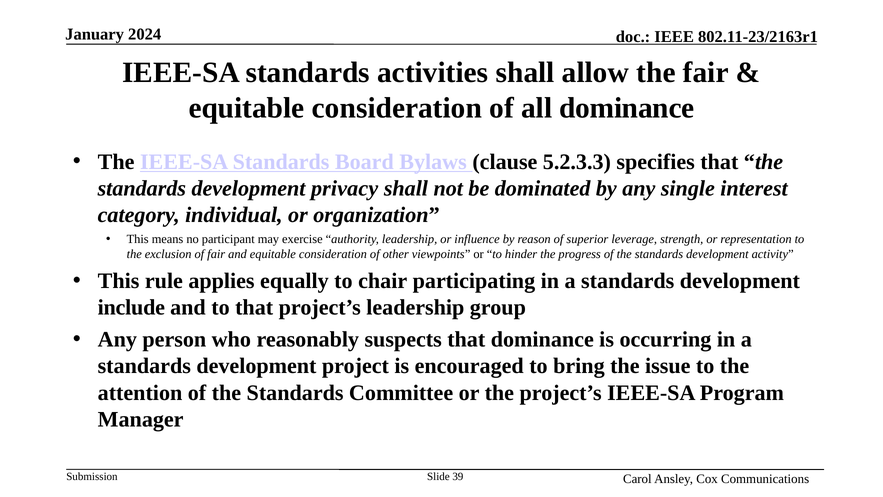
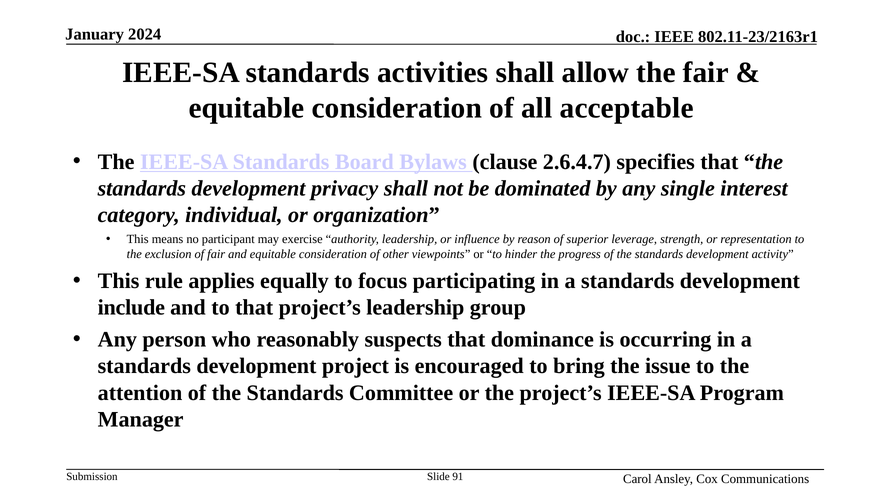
all dominance: dominance -> acceptable
5.2.3.3: 5.2.3.3 -> 2.6.4.7
chair: chair -> focus
39: 39 -> 91
